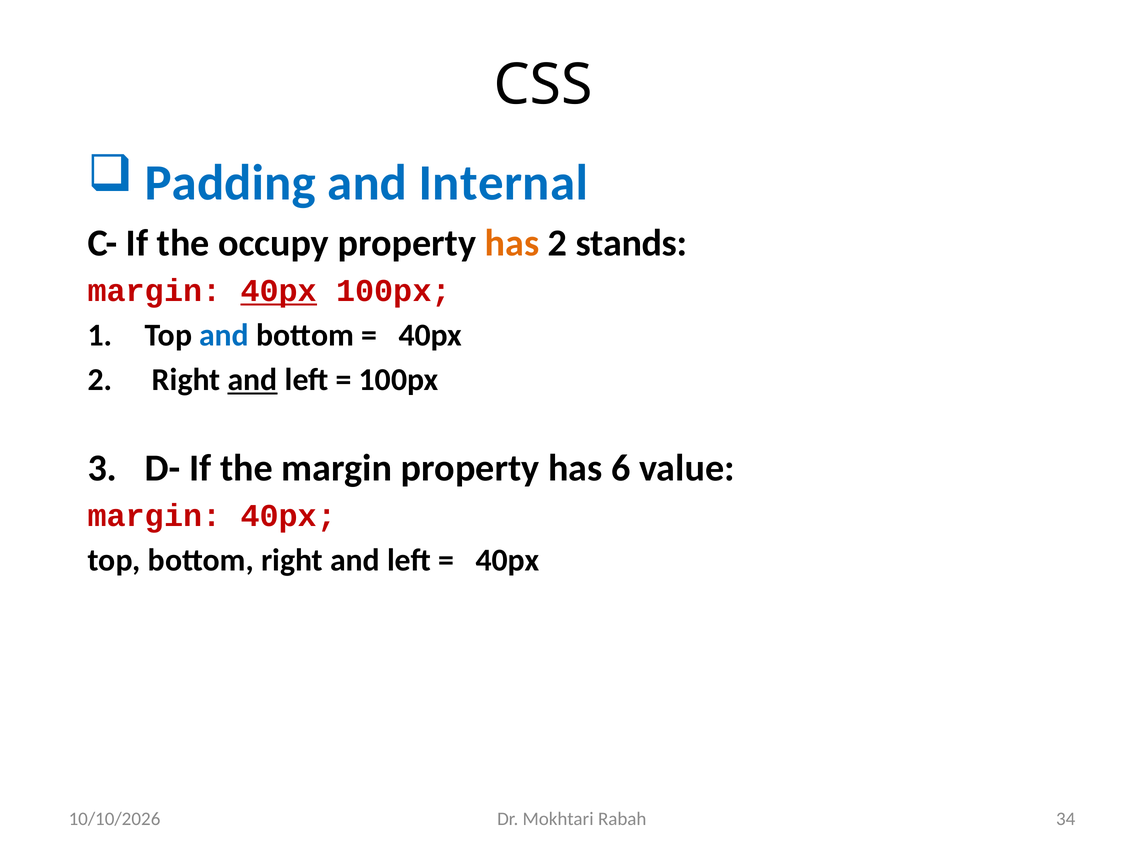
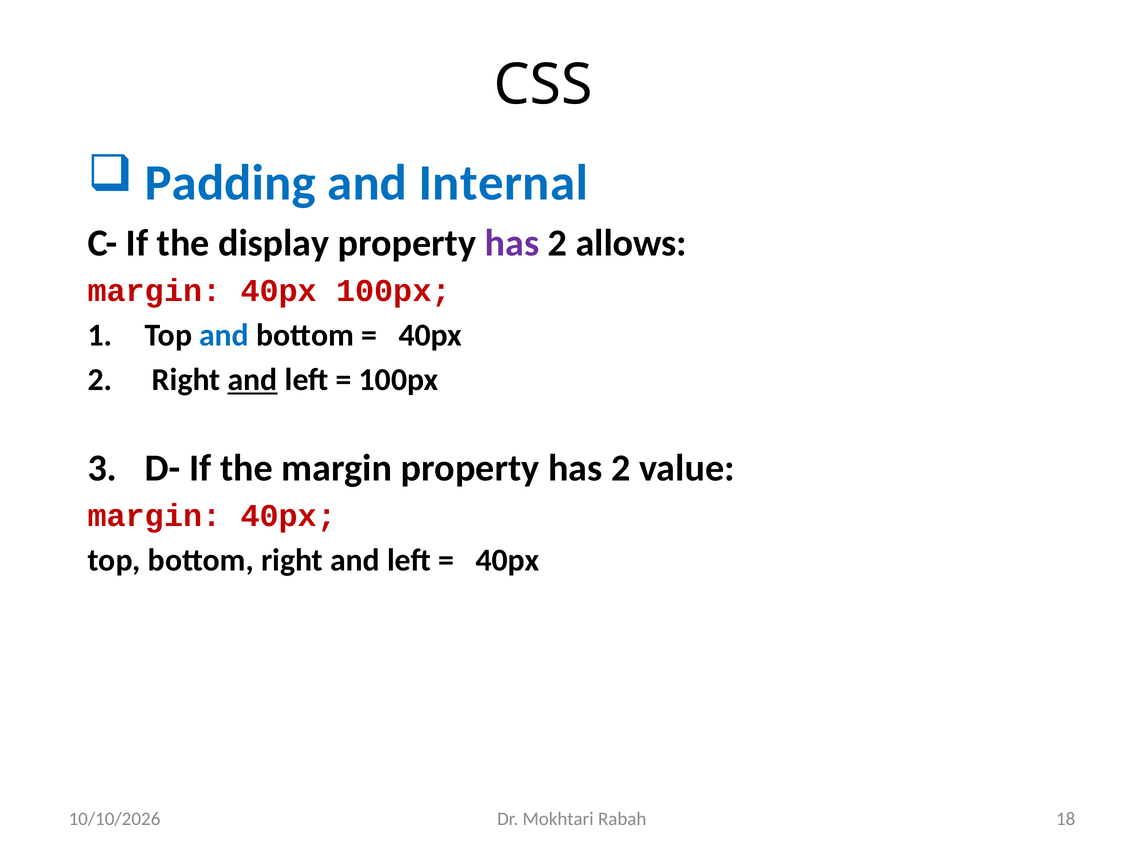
occupy: occupy -> display
has at (512, 243) colour: orange -> purple
stands: stands -> allows
40px at (279, 291) underline: present -> none
margin property has 6: 6 -> 2
34: 34 -> 18
